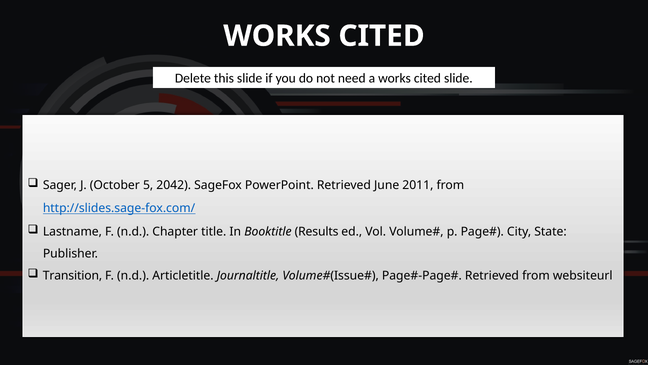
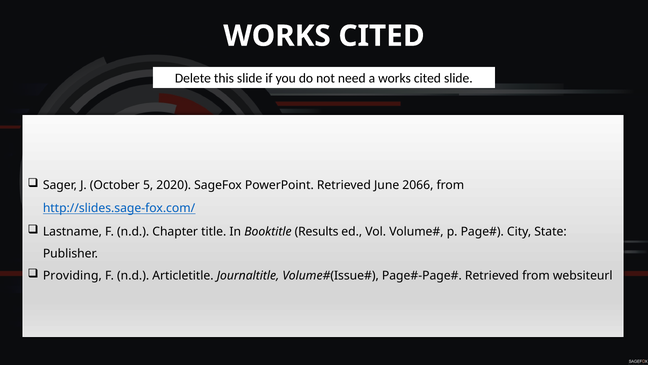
2042: 2042 -> 2020
2011: 2011 -> 2066
Transition: Transition -> Providing
